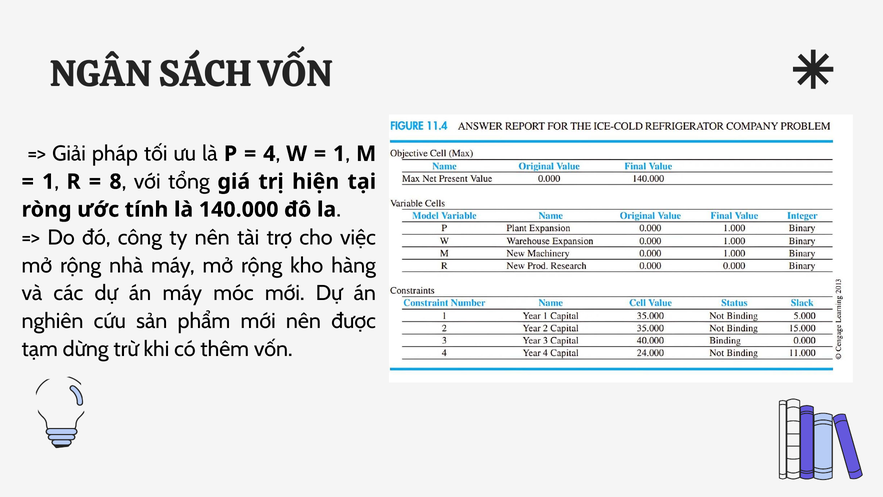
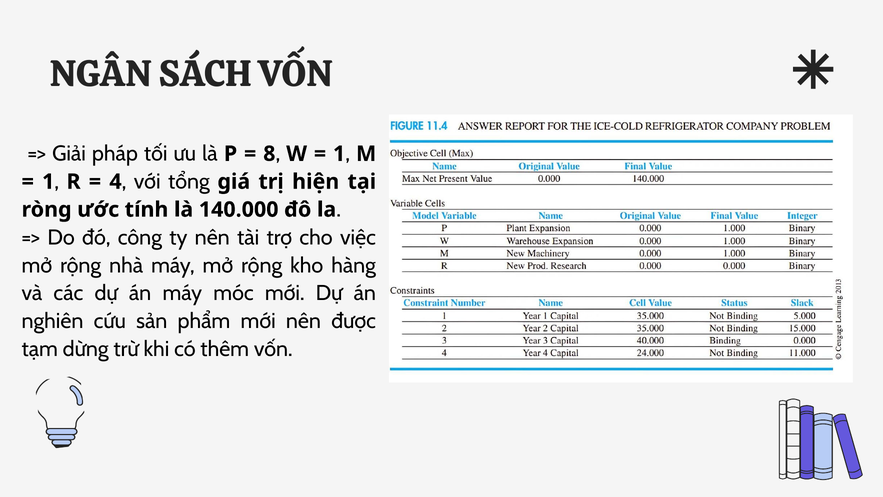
4: 4 -> 8
8: 8 -> 4
